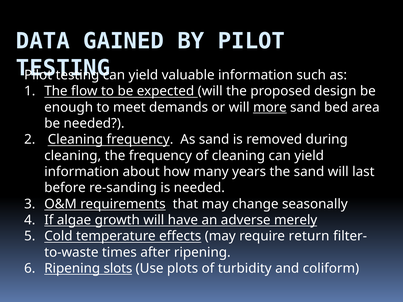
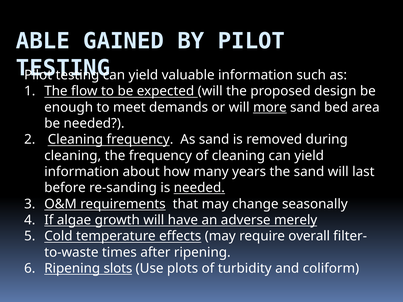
DATA: DATA -> ABLE
needed at (199, 188) underline: none -> present
return: return -> overall
